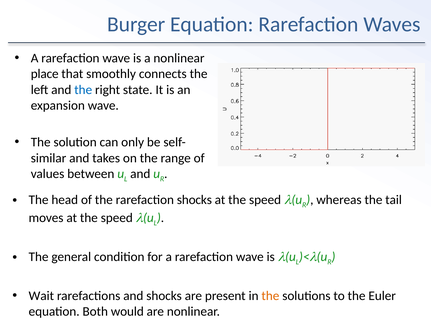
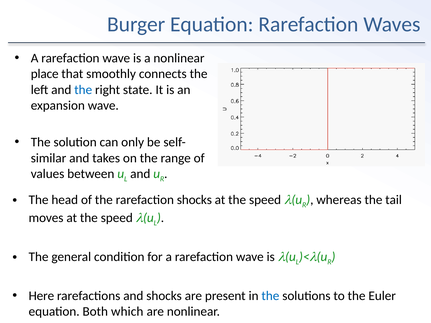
Wait: Wait -> Here
the at (270, 296) colour: orange -> blue
would: would -> which
